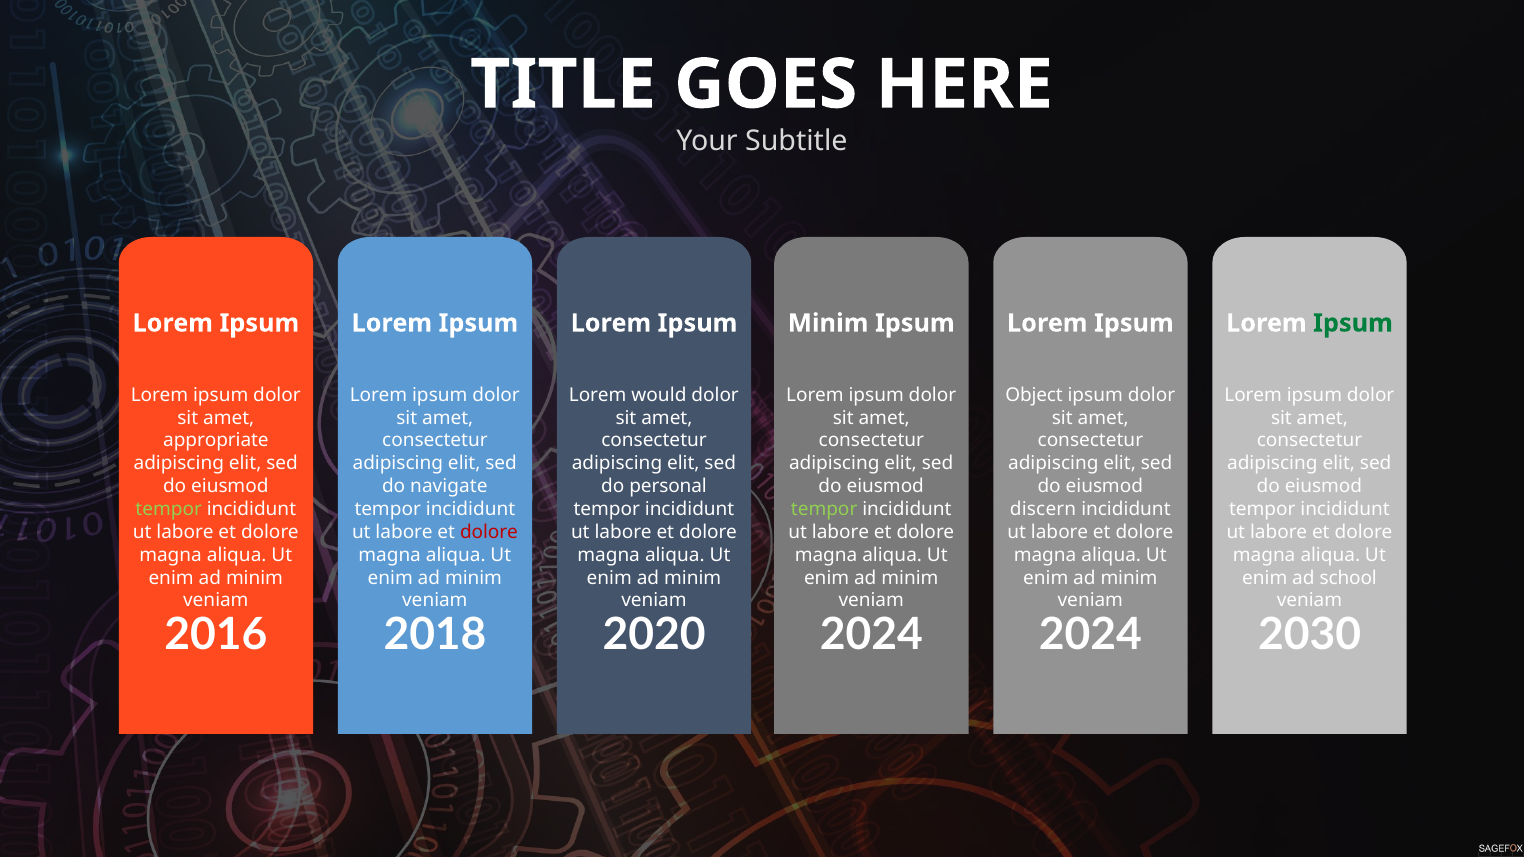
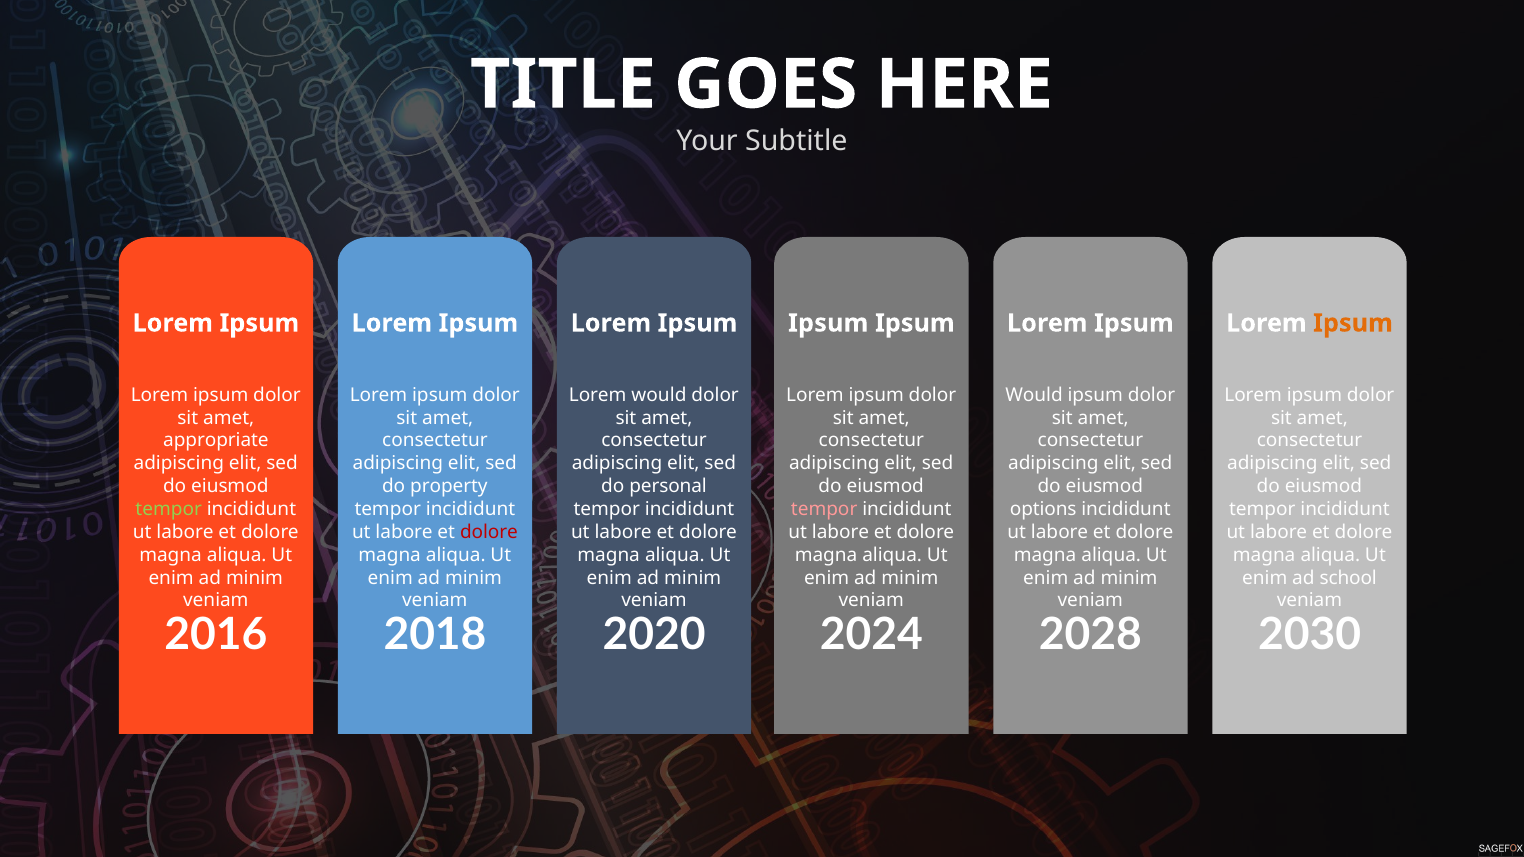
Minim at (828, 323): Minim -> Ipsum
Ipsum at (1353, 323) colour: green -> orange
Object at (1034, 395): Object -> Would
navigate: navigate -> property
tempor at (824, 509) colour: light green -> pink
discern: discern -> options
2024 at (1091, 635): 2024 -> 2028
